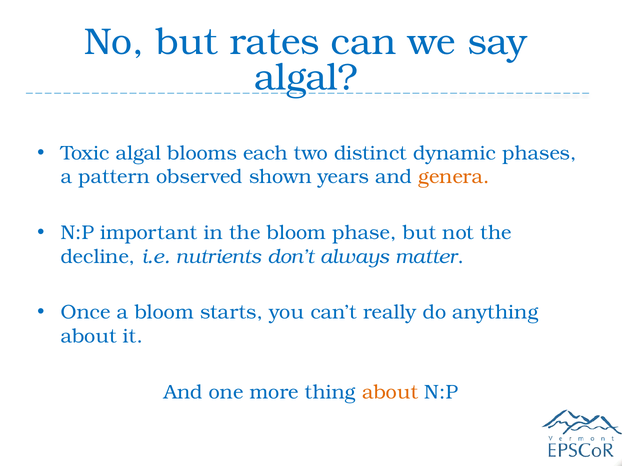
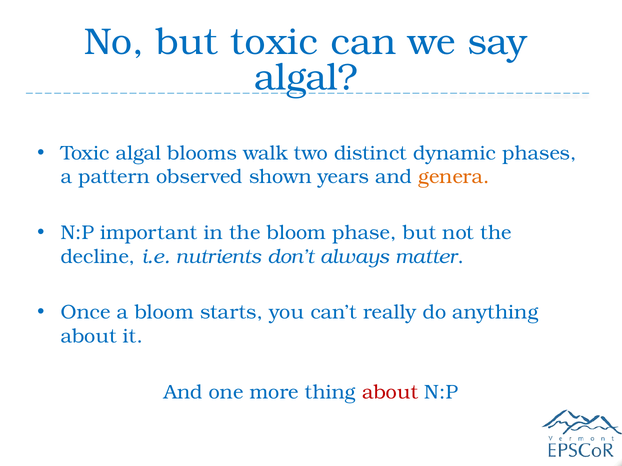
but rates: rates -> toxic
each: each -> walk
about at (390, 393) colour: orange -> red
